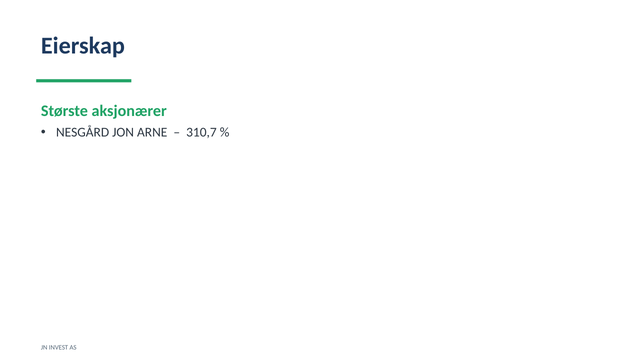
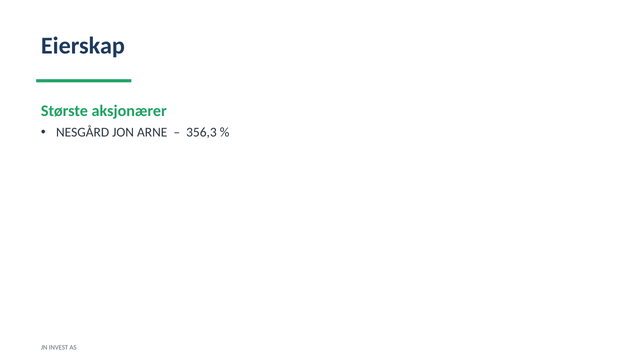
310,7: 310,7 -> 356,3
